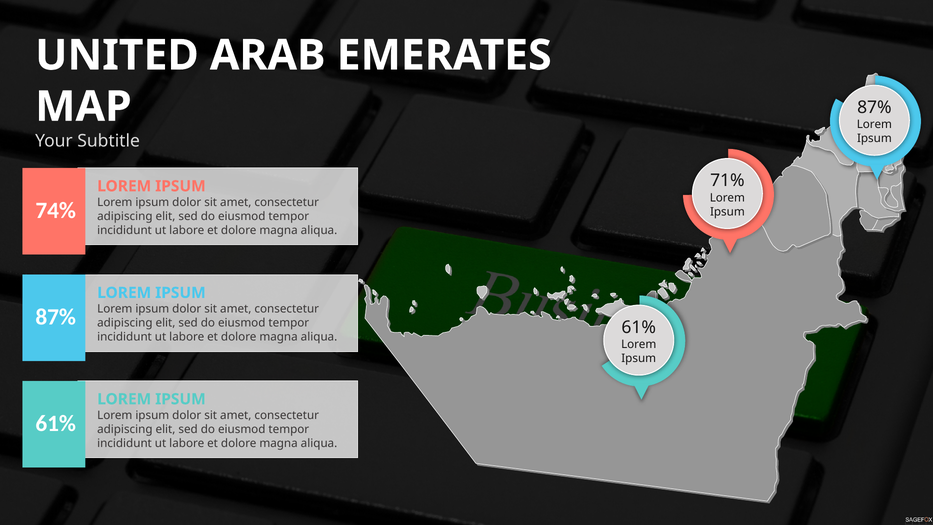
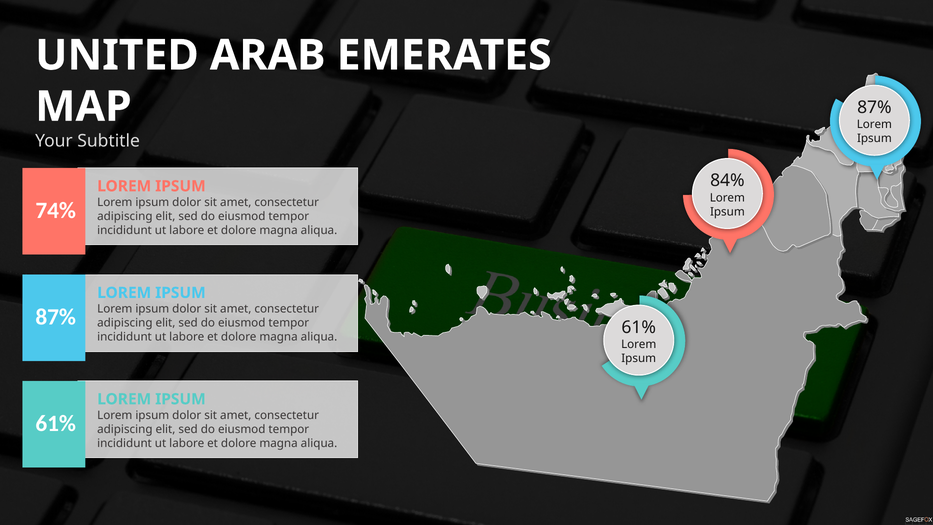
71%: 71% -> 84%
